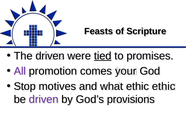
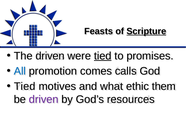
Scripture underline: none -> present
All colour: purple -> blue
your: your -> calls
Stop at (25, 86): Stop -> Tied
ethic ethic: ethic -> them
provisions: provisions -> resources
